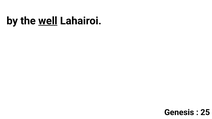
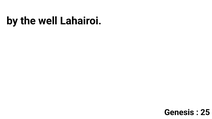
well underline: present -> none
